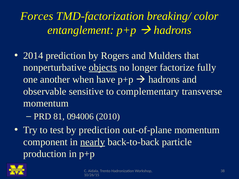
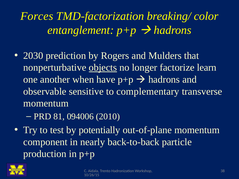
2014: 2014 -> 2030
fully: fully -> learn
by prediction: prediction -> potentially
nearly underline: present -> none
